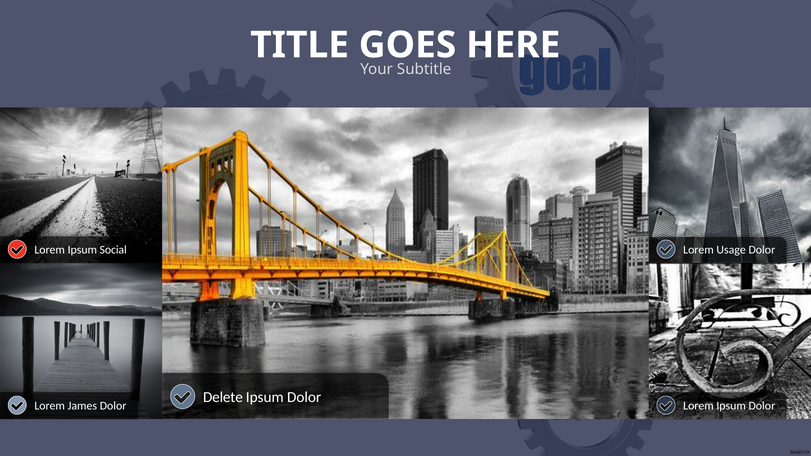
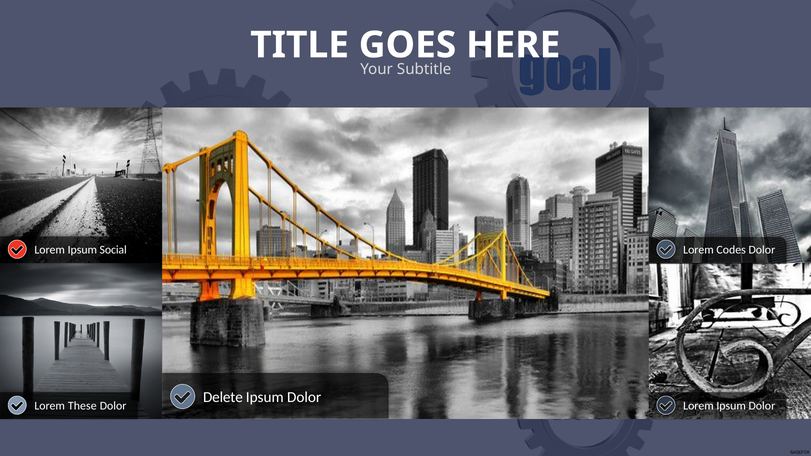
Usage: Usage -> Codes
James: James -> These
